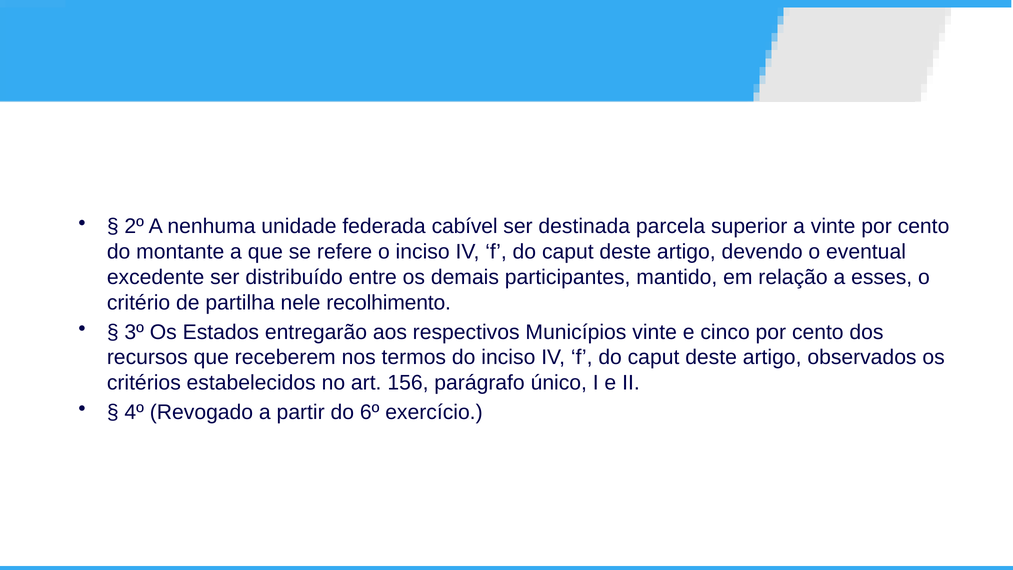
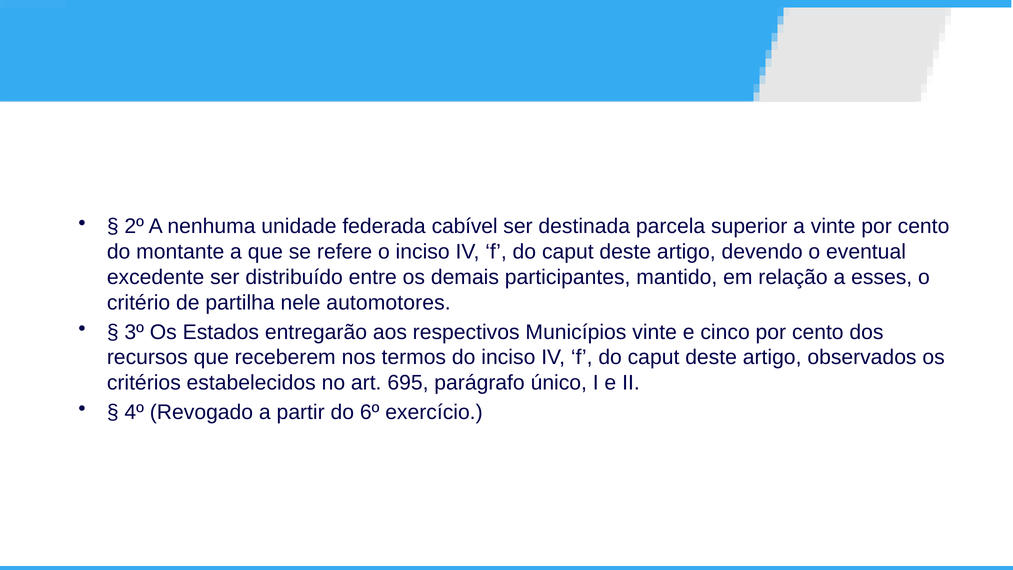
recolhimento: recolhimento -> automotores
156: 156 -> 695
